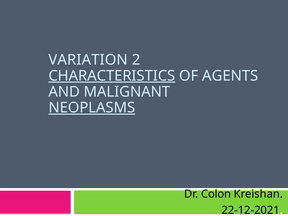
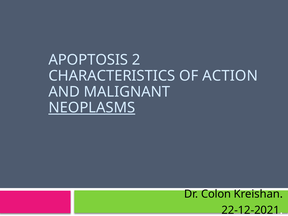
VARIATION: VARIATION -> APOPTOSIS
CHARACTERISTICS underline: present -> none
AGENTS: AGENTS -> ACTION
